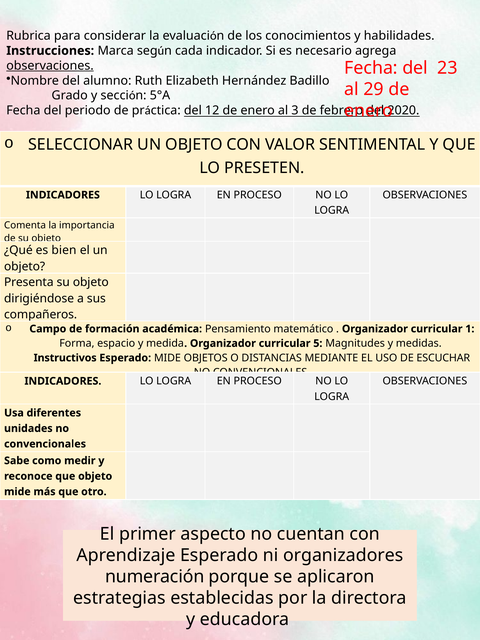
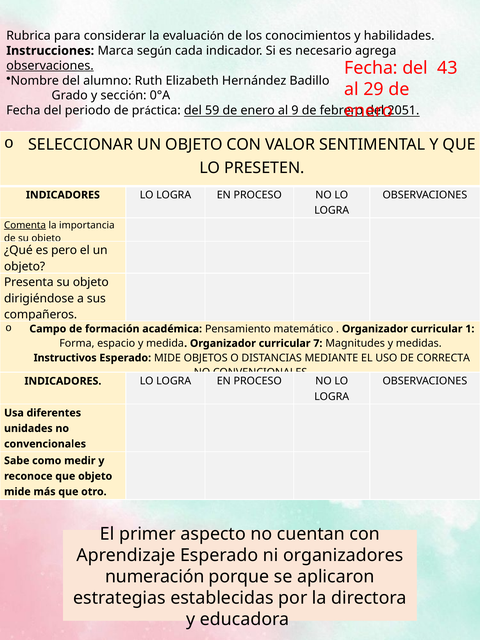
23: 23 -> 43
5°A: 5°A -> 0°A
12: 12 -> 59
3: 3 -> 9
2020: 2020 -> 2051
Comenta underline: none -> present
bien: bien -> pero
5: 5 -> 7
ESCUCHAR: ESCUCHAR -> CORRECTA
